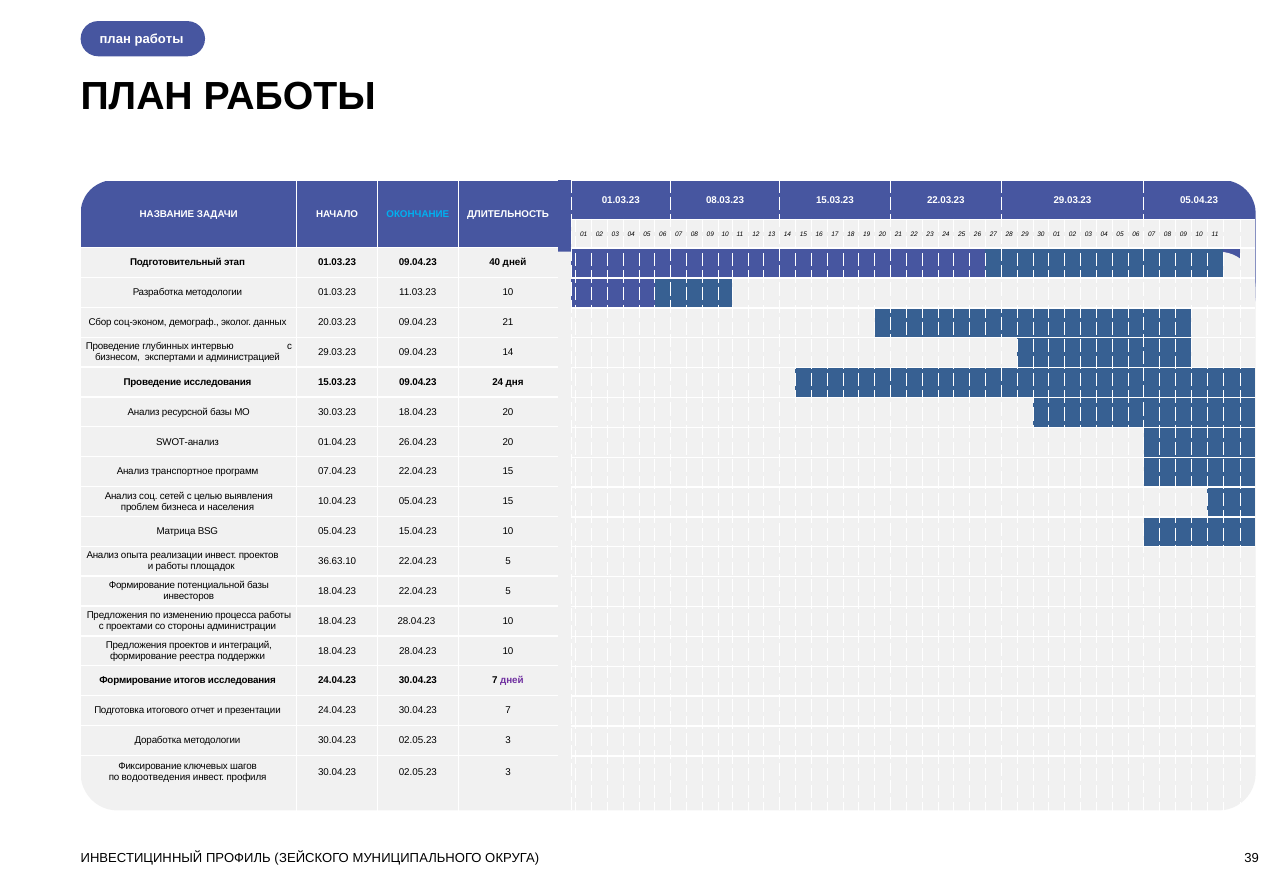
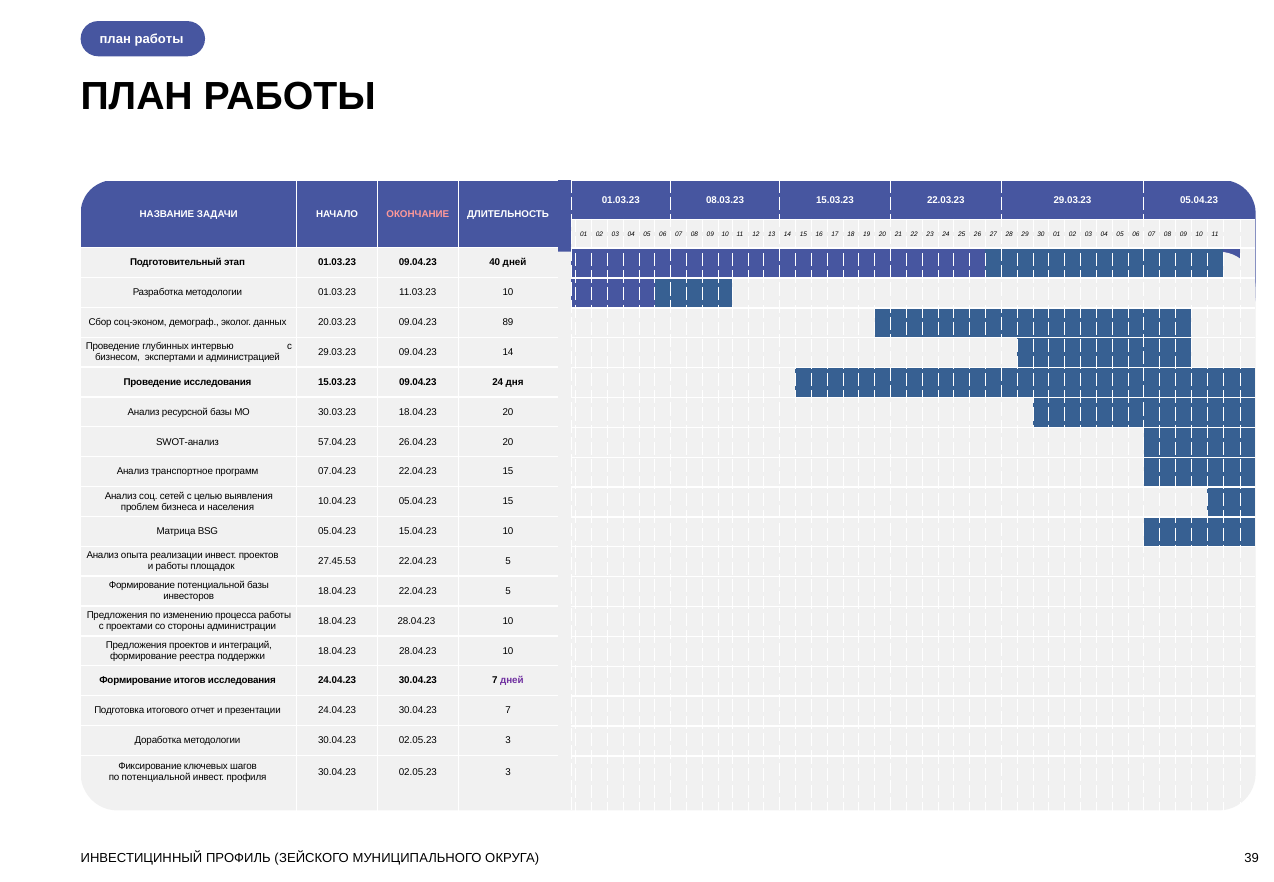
ОКОНЧАНИЕ colour: light blue -> pink
09.04.23 21: 21 -> 89
01.04.23: 01.04.23 -> 57.04.23
36.63.10: 36.63.10 -> 27.45.53
по водоотведения: водоотведения -> потенциальной
